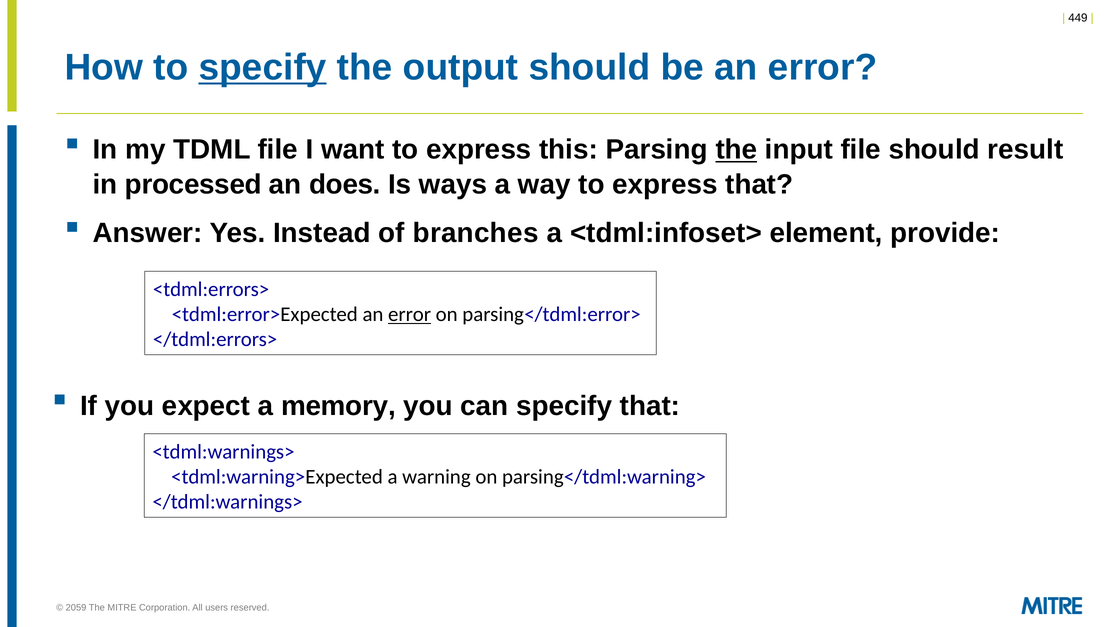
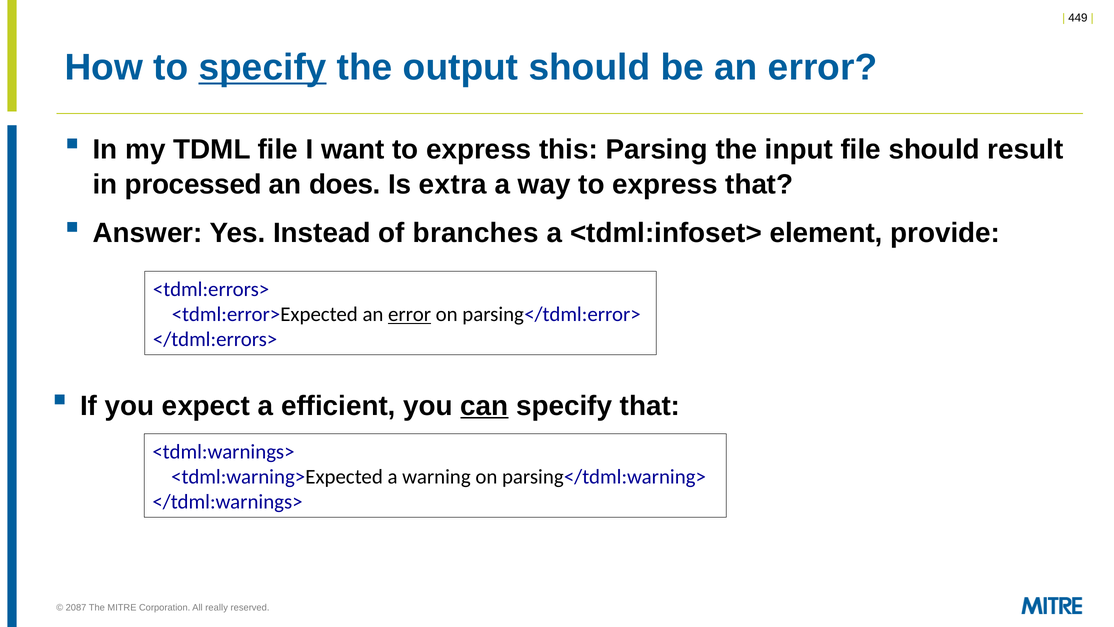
the at (736, 150) underline: present -> none
ways: ways -> extra
memory: memory -> efficient
can underline: none -> present
2059: 2059 -> 2087
users: users -> really
